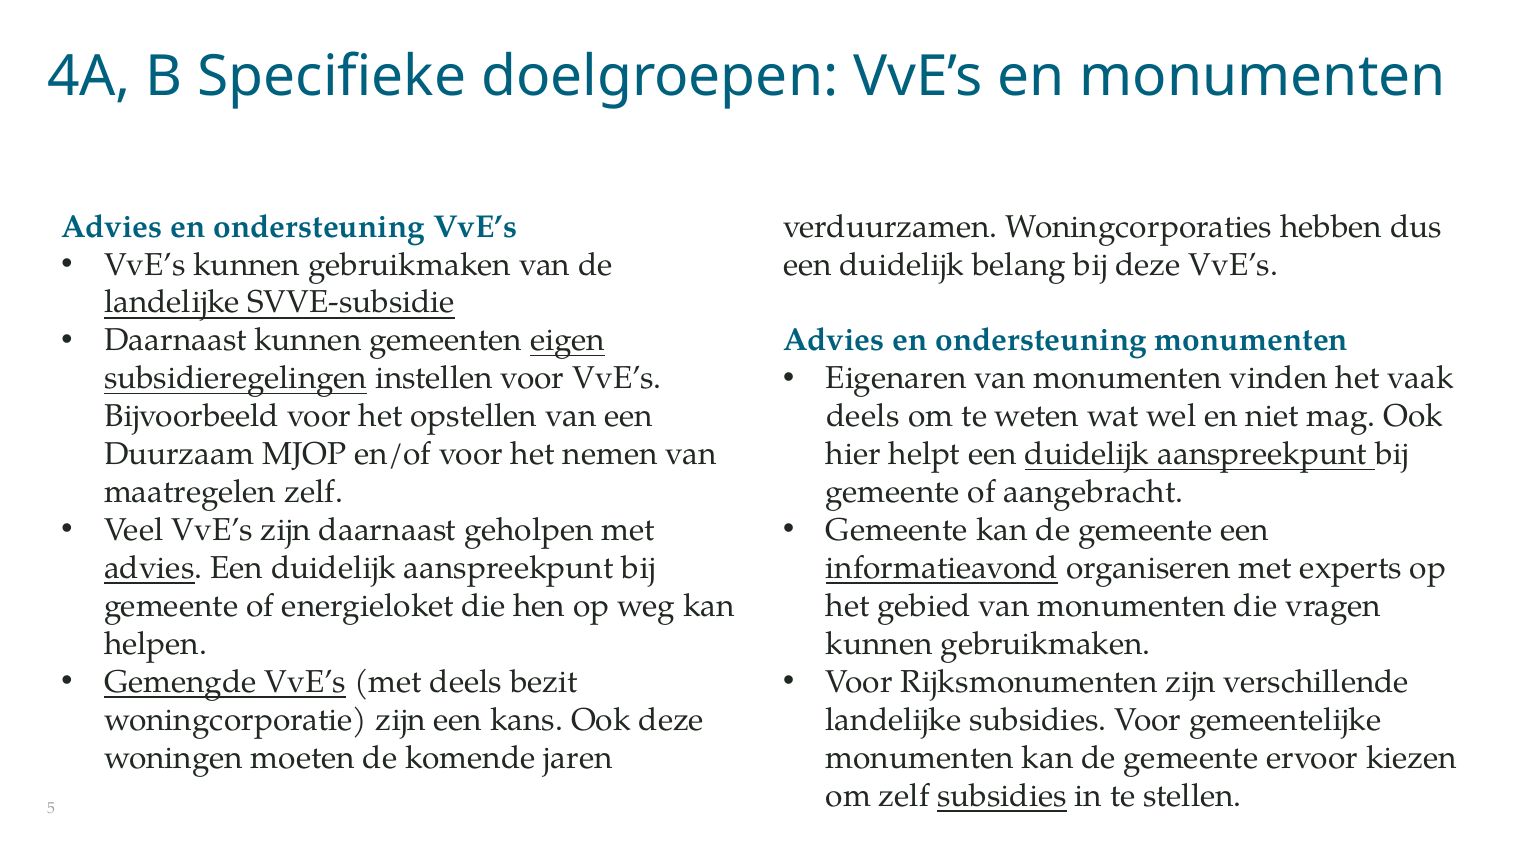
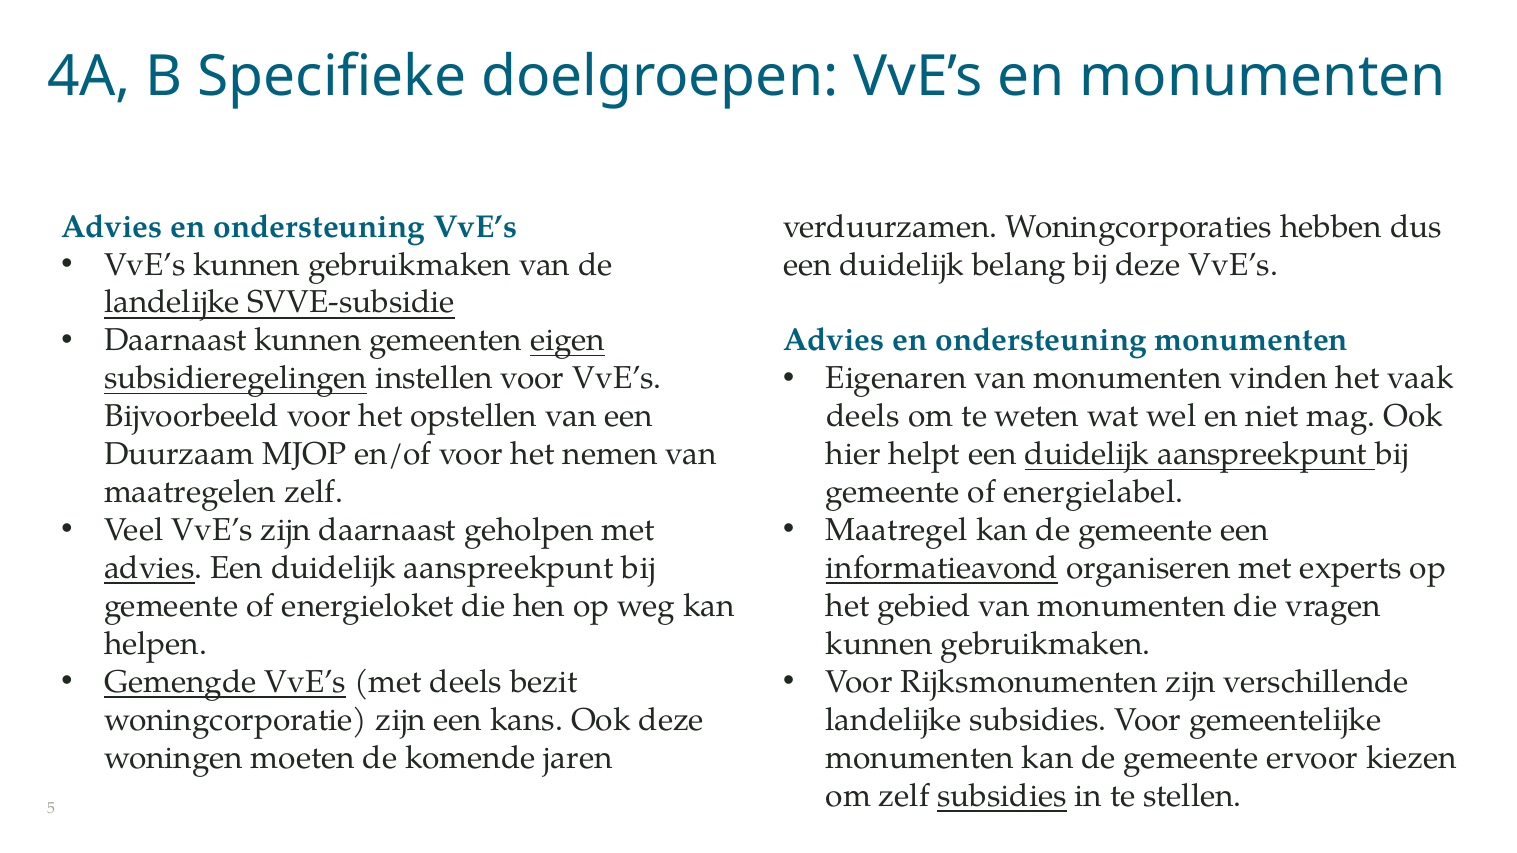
aangebracht: aangebracht -> energielabel
Gemeente at (897, 530): Gemeente -> Maatregel
